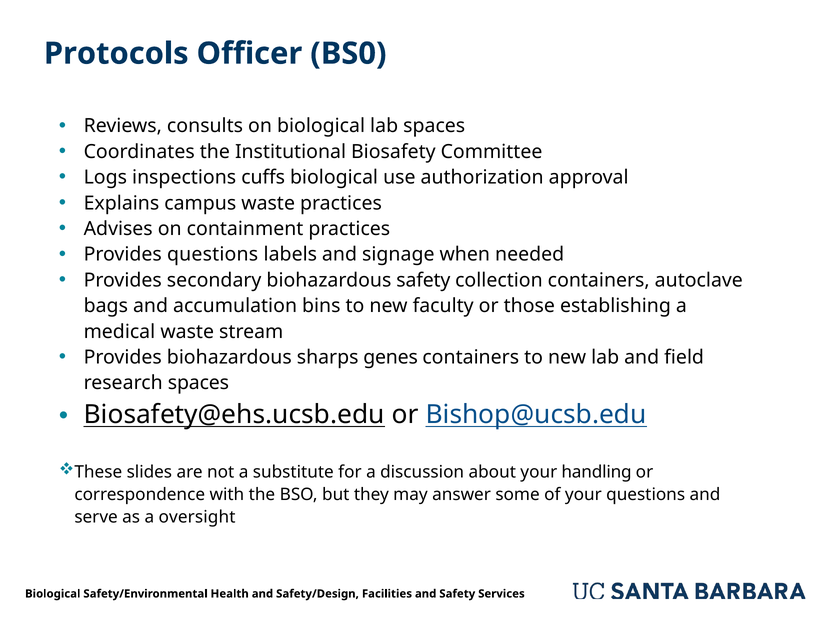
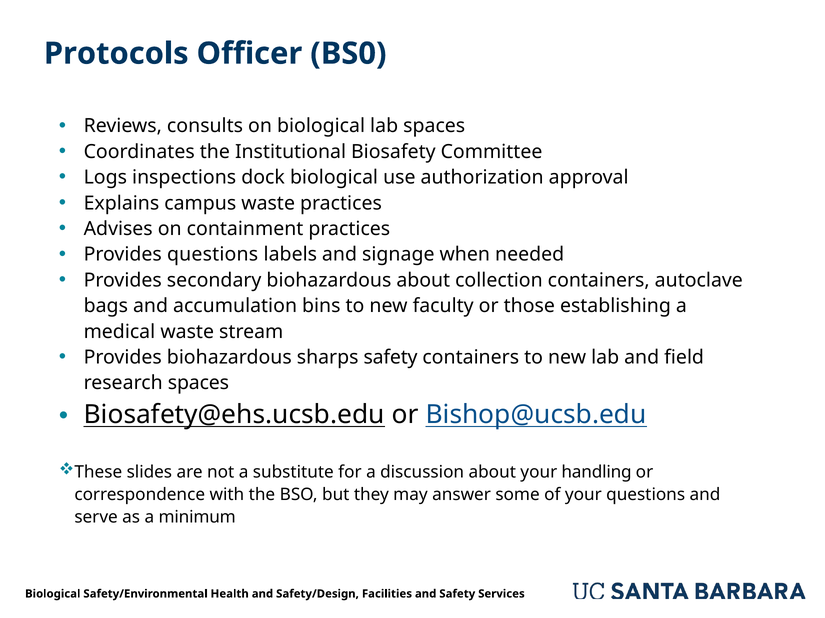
cuffs: cuffs -> dock
biohazardous safety: safety -> about
sharps genes: genes -> safety
oversight: oversight -> minimum
